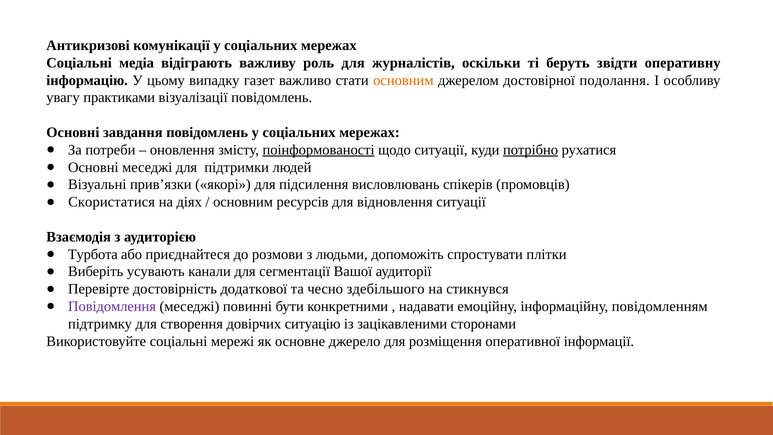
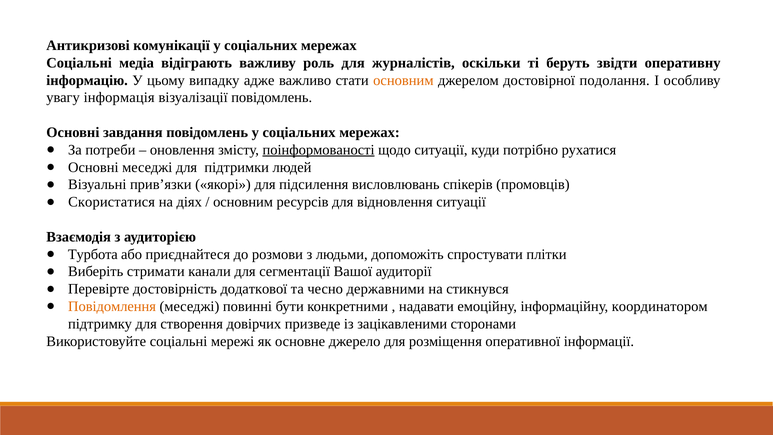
газет: газет -> адже
практиками: практиками -> інформація
потрібно underline: present -> none
усувають: усувають -> стримати
здебільшого: здебільшого -> державними
Повідомлення colour: purple -> orange
повідомленням: повідомленням -> координатором
ситуацію: ситуацію -> призведе
